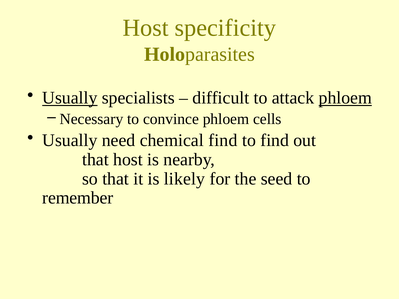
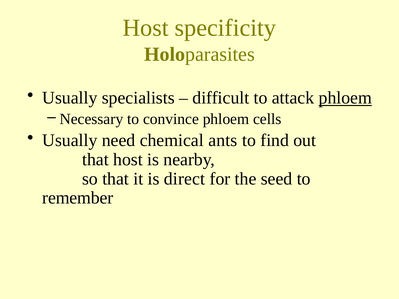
Usually at (70, 98) underline: present -> none
chemical find: find -> ants
likely: likely -> direct
